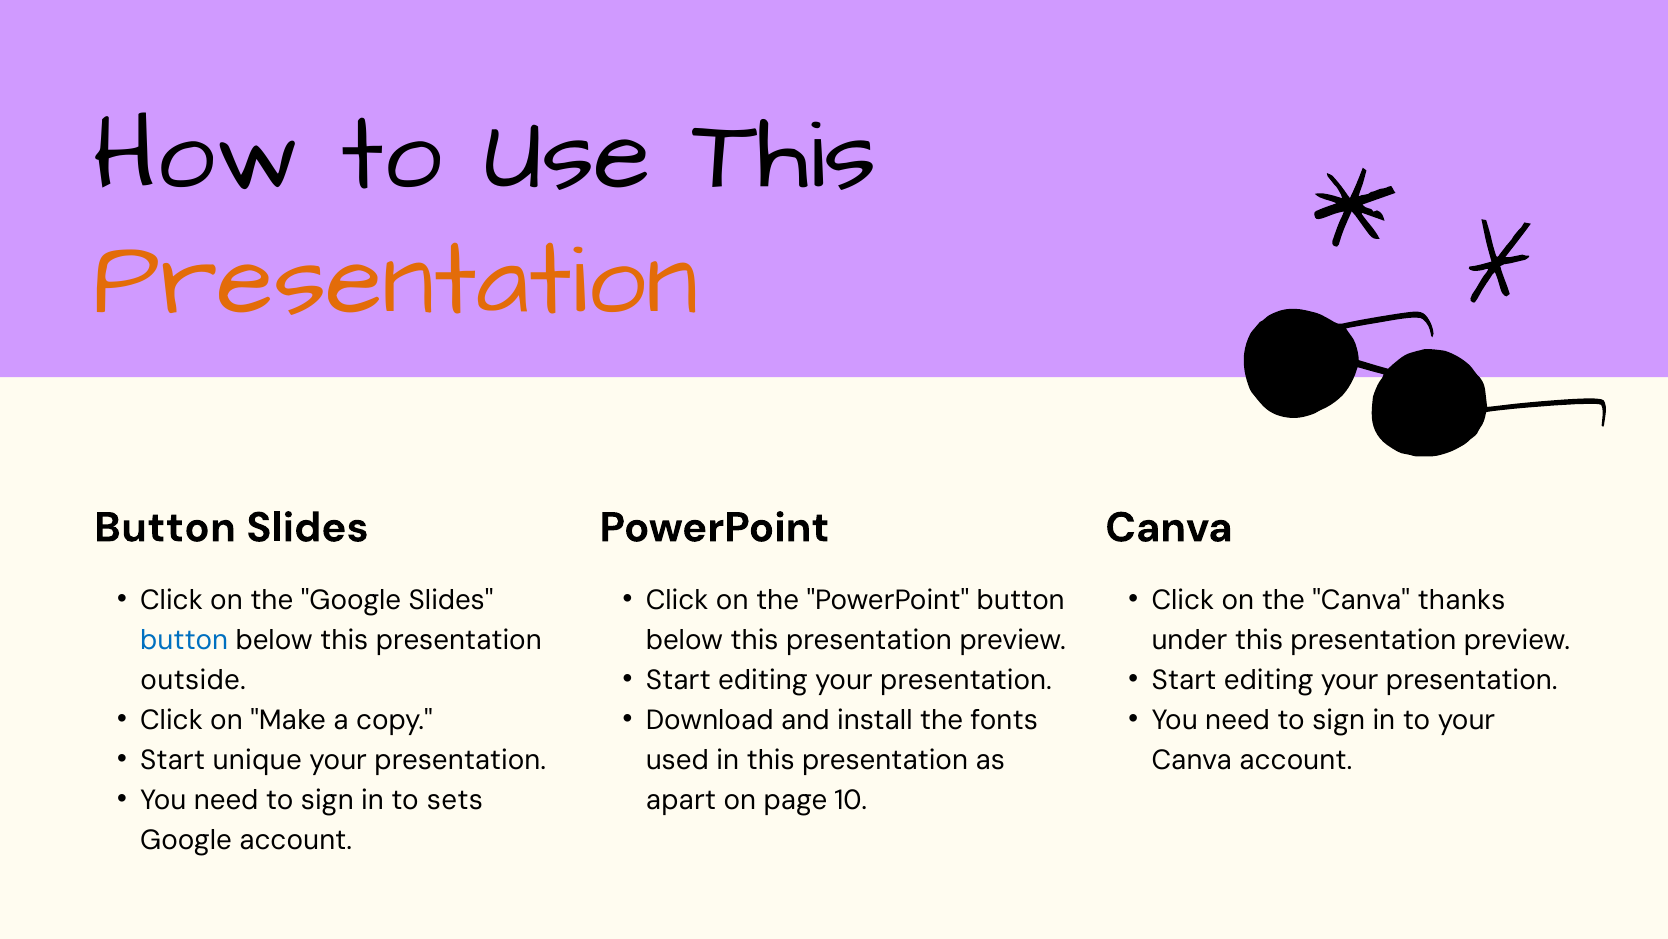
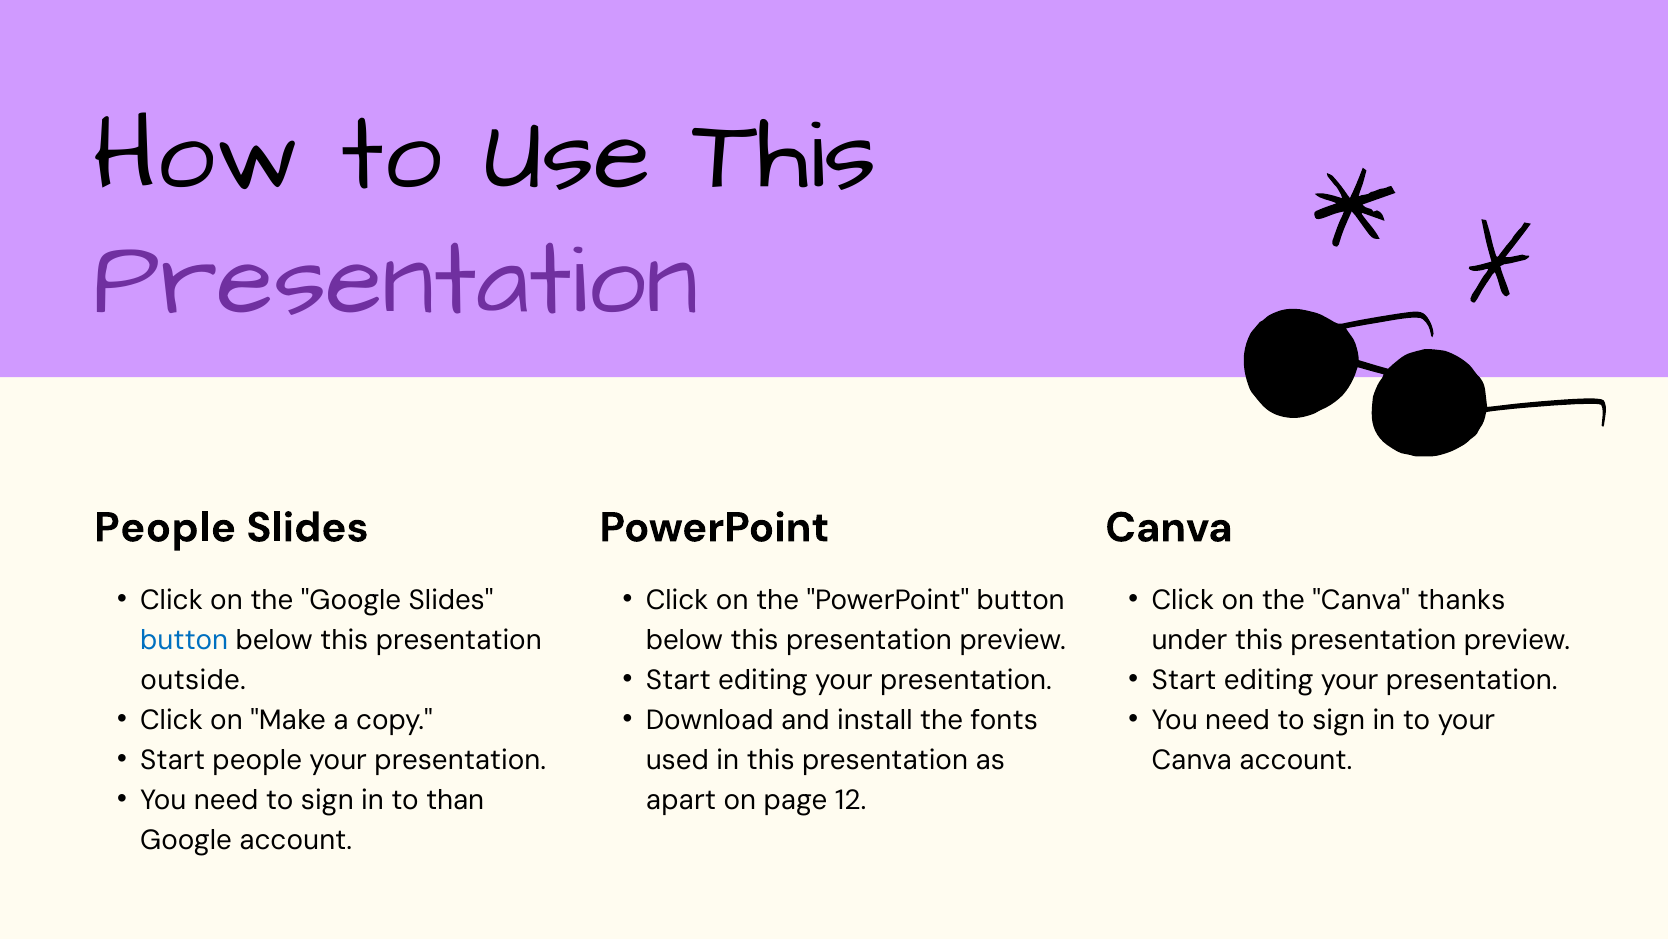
Presentation at (396, 278) colour: orange -> purple
Button at (165, 527): Button -> People
Start unique: unique -> people
sets: sets -> than
10: 10 -> 12
